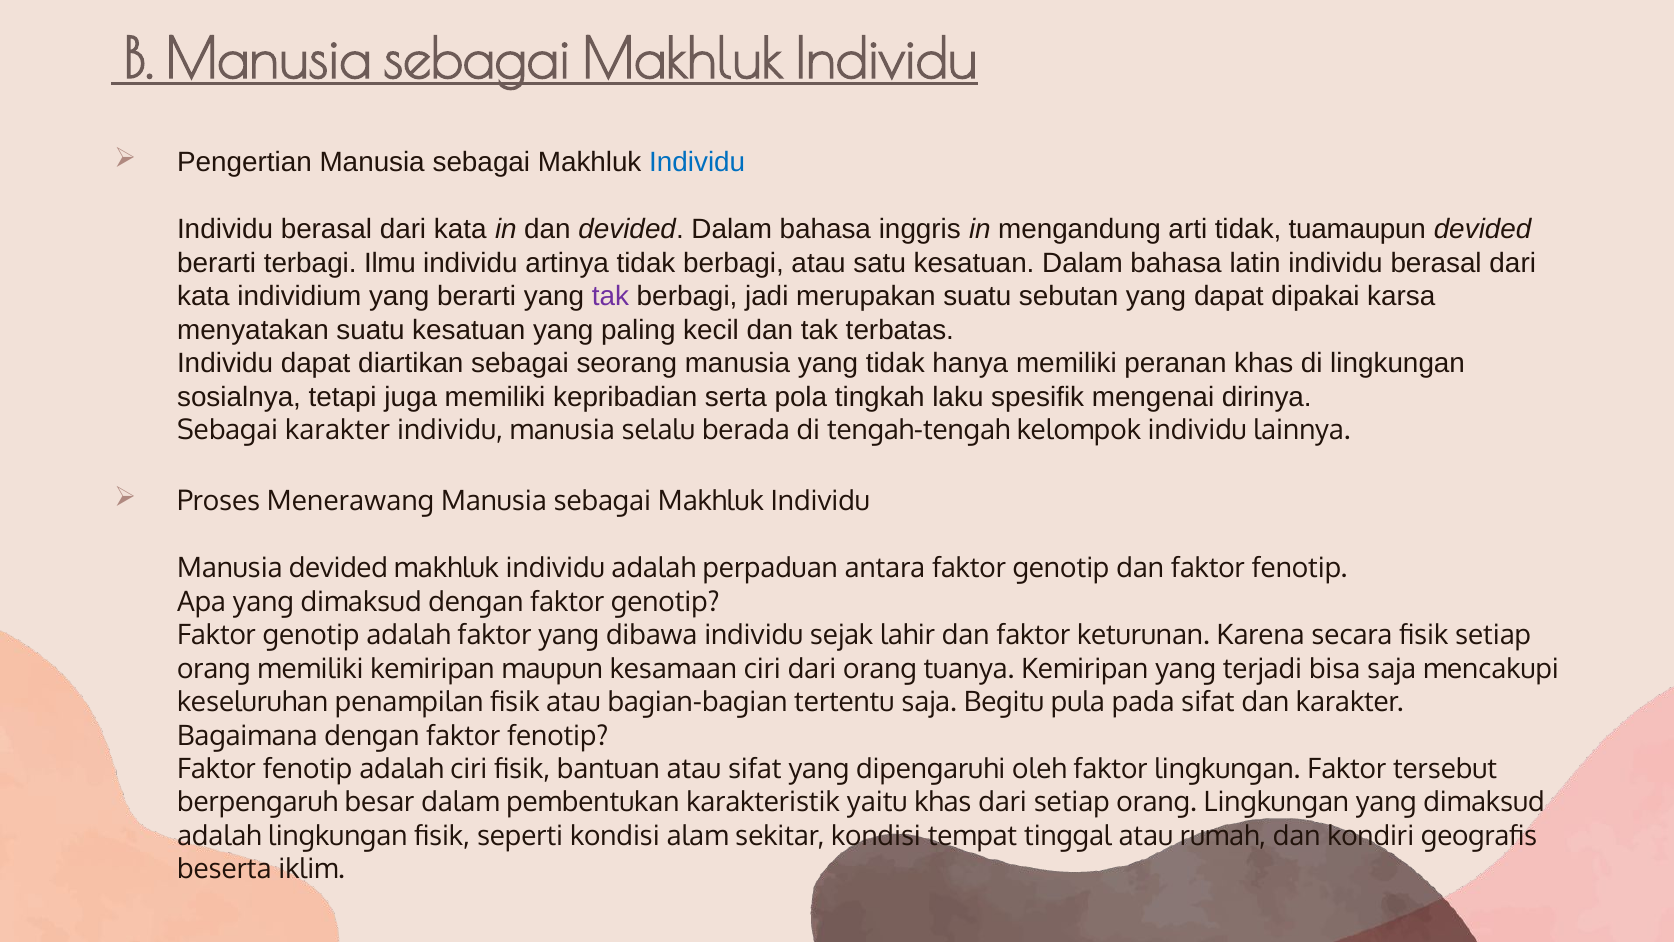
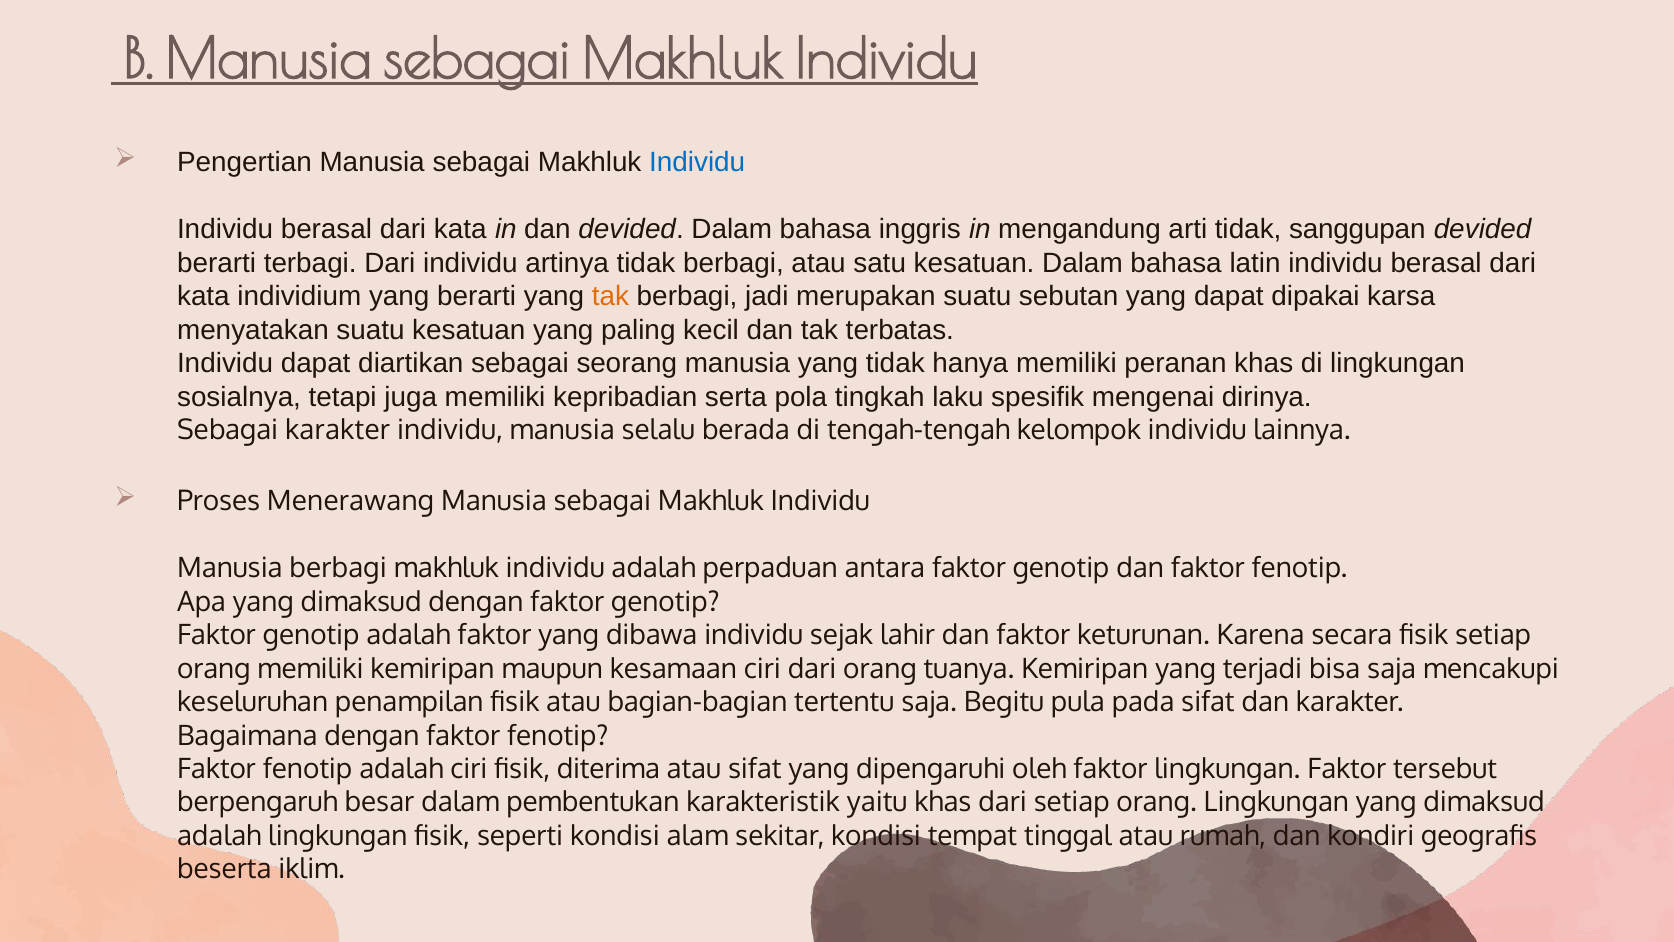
tuamaupun: tuamaupun -> sanggupan
terbagi Ilmu: Ilmu -> Dari
tak at (610, 297) colour: purple -> orange
Manusia devided: devided -> berbagi
bantuan: bantuan -> diterima
